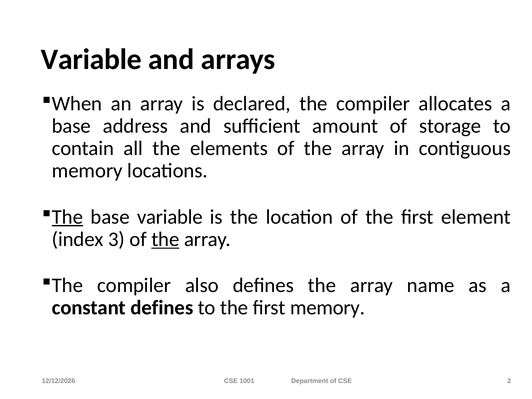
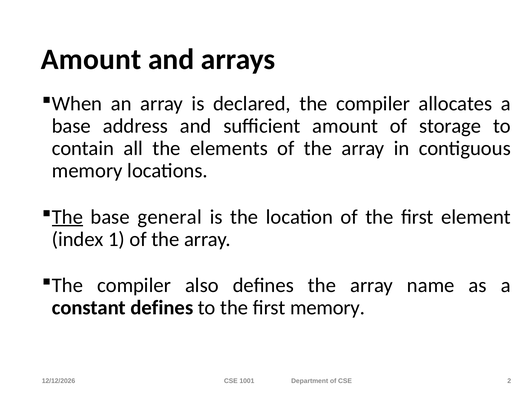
Variable at (91, 60): Variable -> Amount
base variable: variable -> general
3: 3 -> 1
the at (165, 239) underline: present -> none
